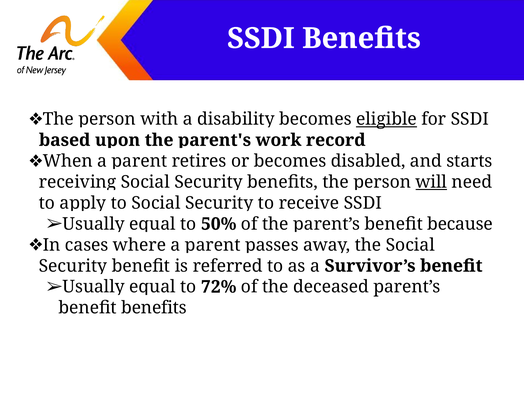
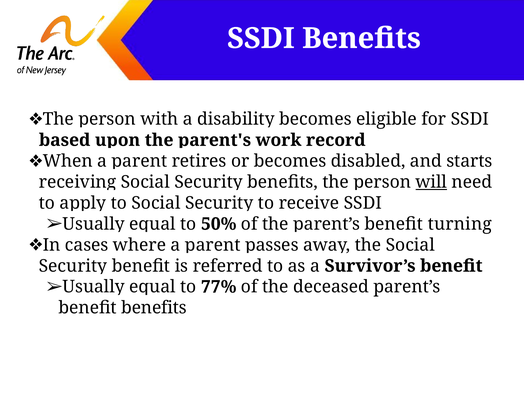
eligible underline: present -> none
because: because -> turning
72%: 72% -> 77%
